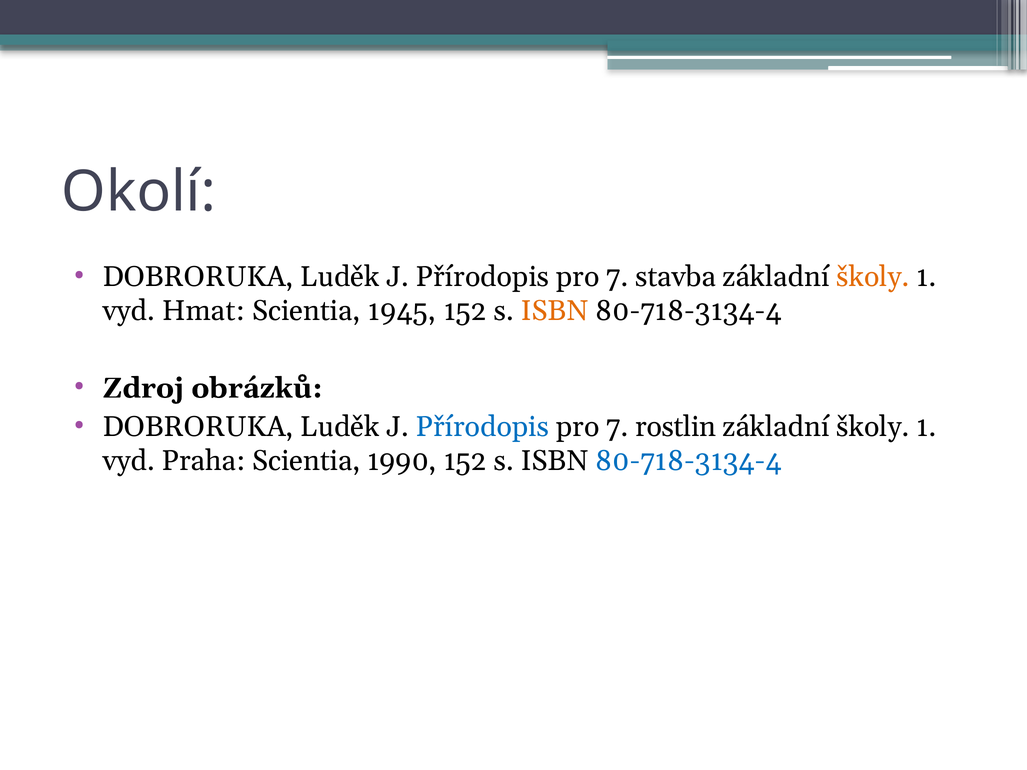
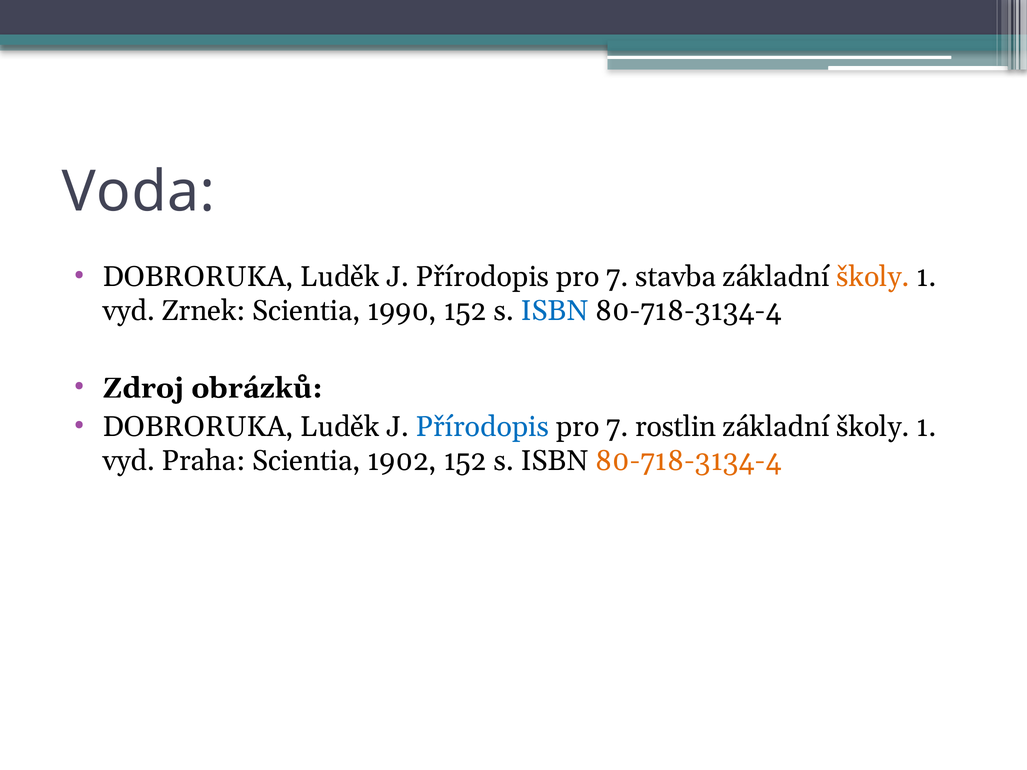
Okolí: Okolí -> Voda
Hmat: Hmat -> Zrnek
1945: 1945 -> 1990
ISBN at (555, 311) colour: orange -> blue
1990: 1990 -> 1902
80-718-3134-4 at (688, 461) colour: blue -> orange
